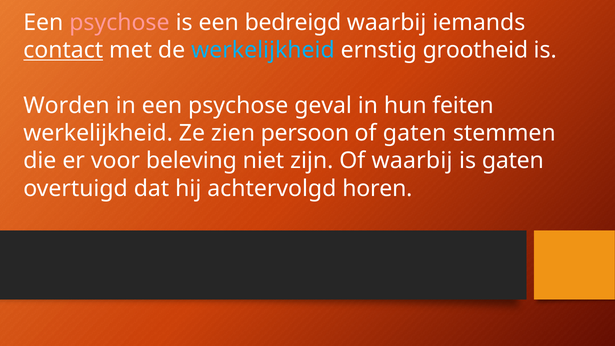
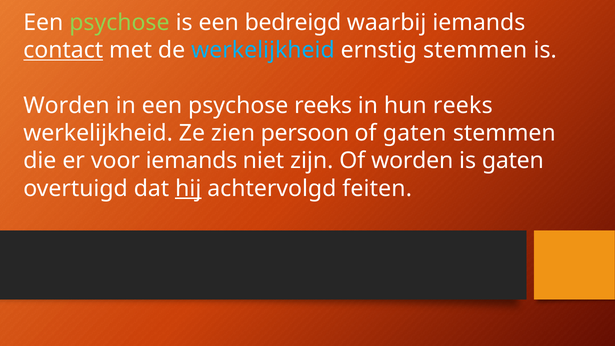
psychose at (119, 22) colour: pink -> light green
ernstig grootheid: grootheid -> stemmen
psychose geval: geval -> reeks
hun feiten: feiten -> reeks
voor beleving: beleving -> iemands
Of waarbij: waarbij -> worden
hij underline: none -> present
horen: horen -> feiten
